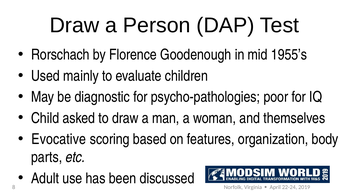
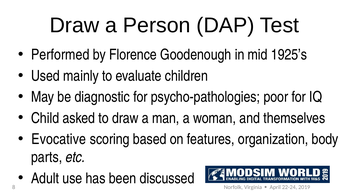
Rorschach: Rorschach -> Performed
1955’s: 1955’s -> 1925’s
